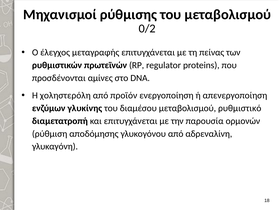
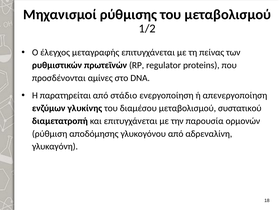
0/2: 0/2 -> 1/2
χοληστερόλη: χοληστερόλη -> παρατηρείται
προϊόν: προϊόν -> στάδιο
ρυθμιστικό: ρυθμιστικό -> συστατικού
